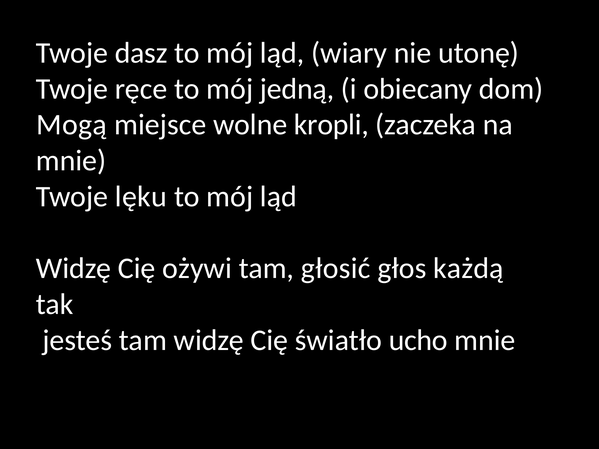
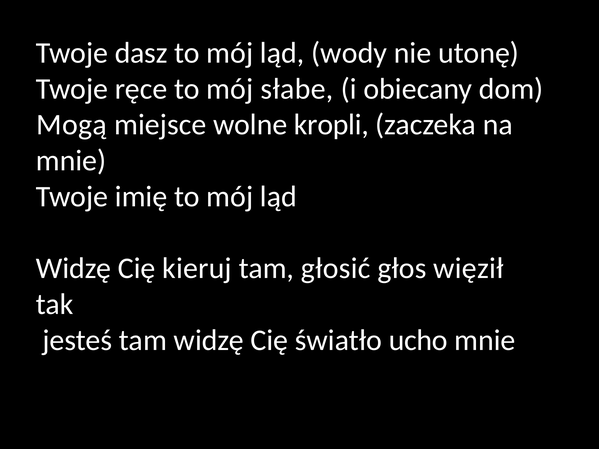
wiary: wiary -> wody
jedną: jedną -> słabe
lęku: lęku -> imię
ożywi: ożywi -> kieruj
każdą: każdą -> więził
